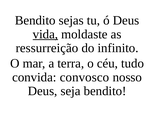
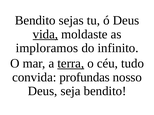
ressurreição: ressurreição -> imploramos
terra underline: none -> present
convosco: convosco -> profundas
